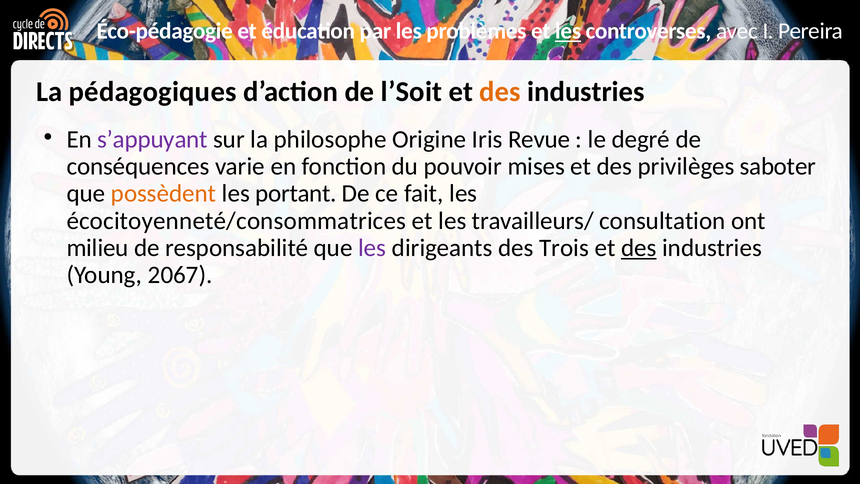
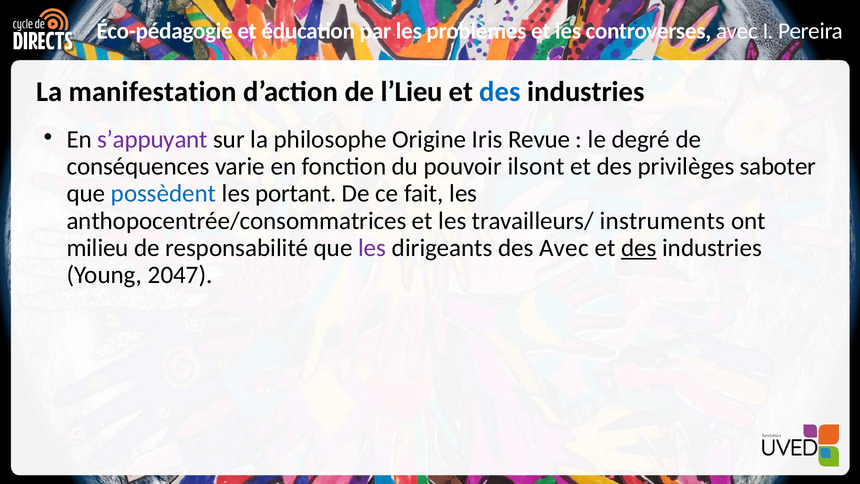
les at (568, 31) underline: present -> none
pédagogiques: pédagogiques -> manifestation
l’Soit: l’Soit -> l’Lieu
des at (500, 92) colour: orange -> blue
mises: mises -> ilsont
possèdent colour: orange -> blue
écocitoyenneté/consommatrices: écocitoyenneté/consommatrices -> anthopocentrée/consommatrices
consultation: consultation -> instruments
des Trois: Trois -> Avec
2067: 2067 -> 2047
